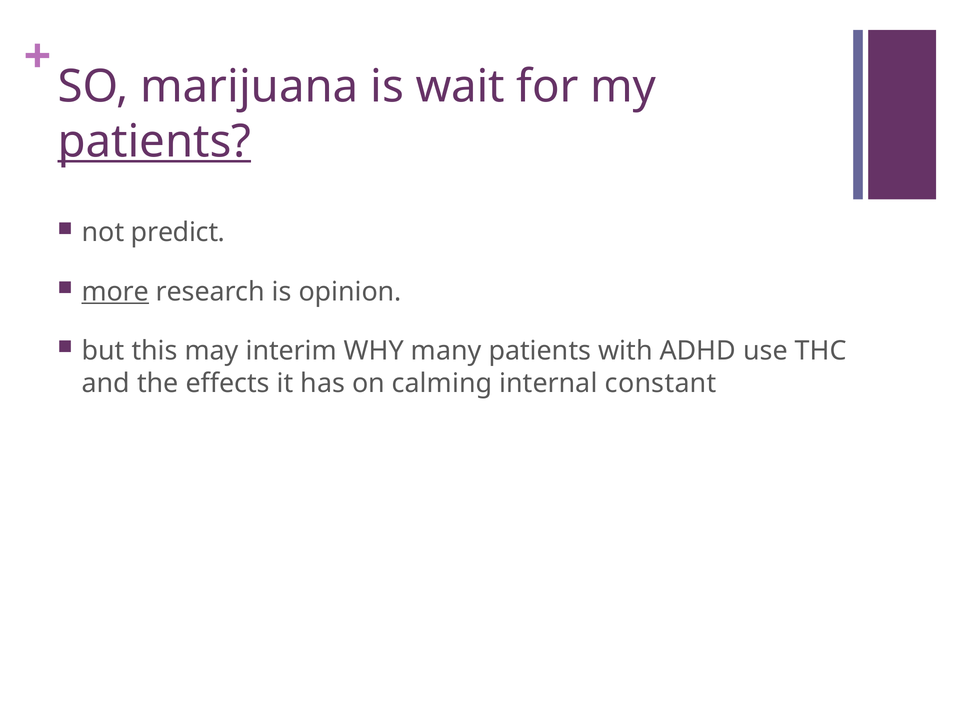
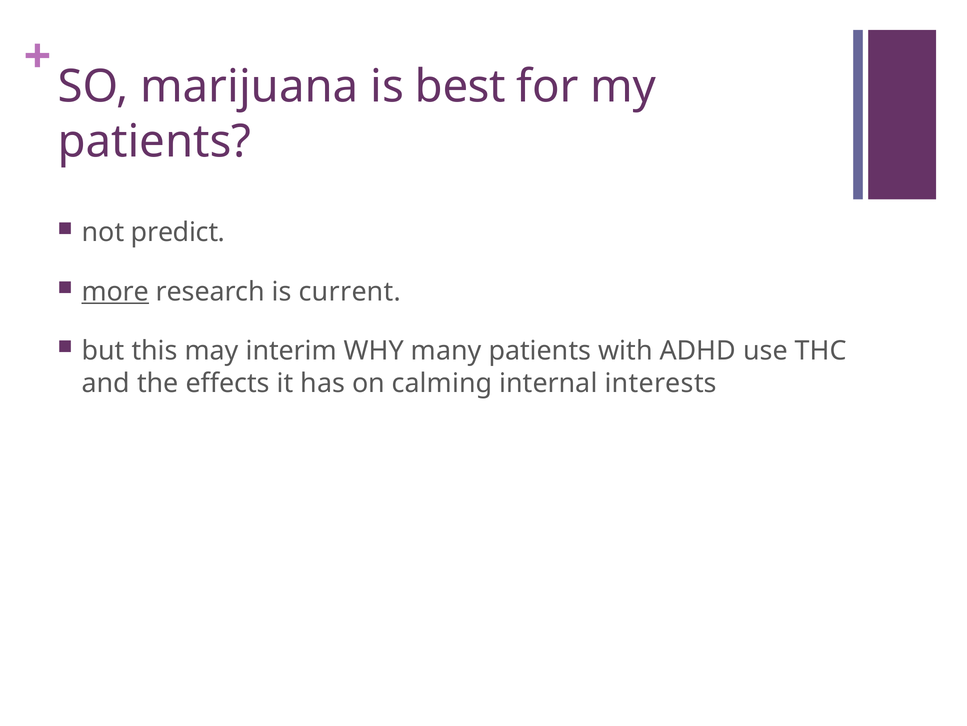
wait: wait -> best
patients at (154, 141) underline: present -> none
opinion: opinion -> current
constant: constant -> interests
